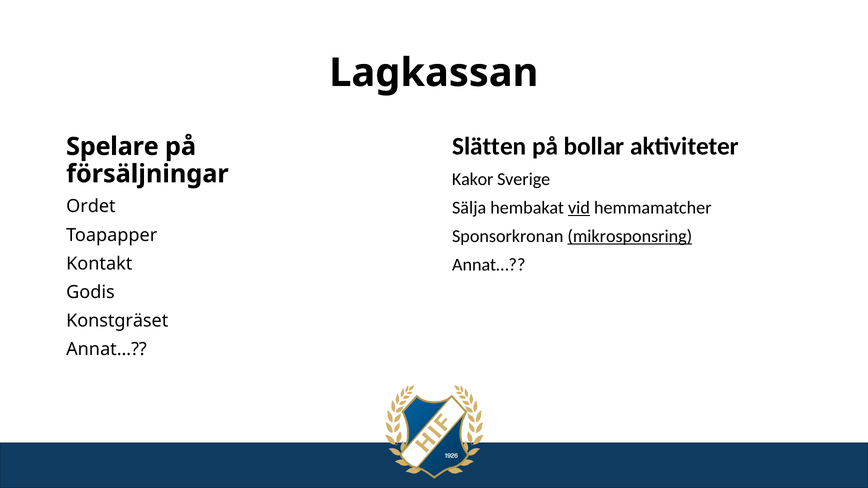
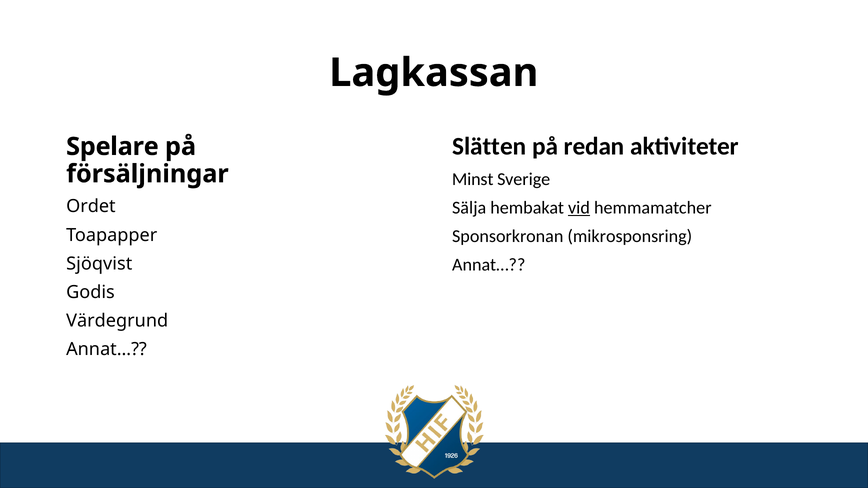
bollar: bollar -> redan
Kakor: Kakor -> Minst
mikrosponsring underline: present -> none
Kontakt: Kontakt -> Sjöqvist
Konstgräset: Konstgräset -> Värdegrund
